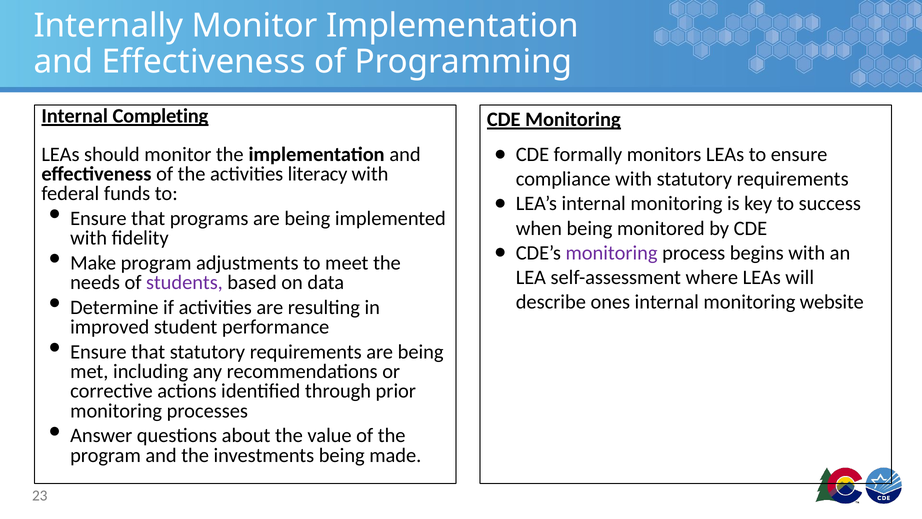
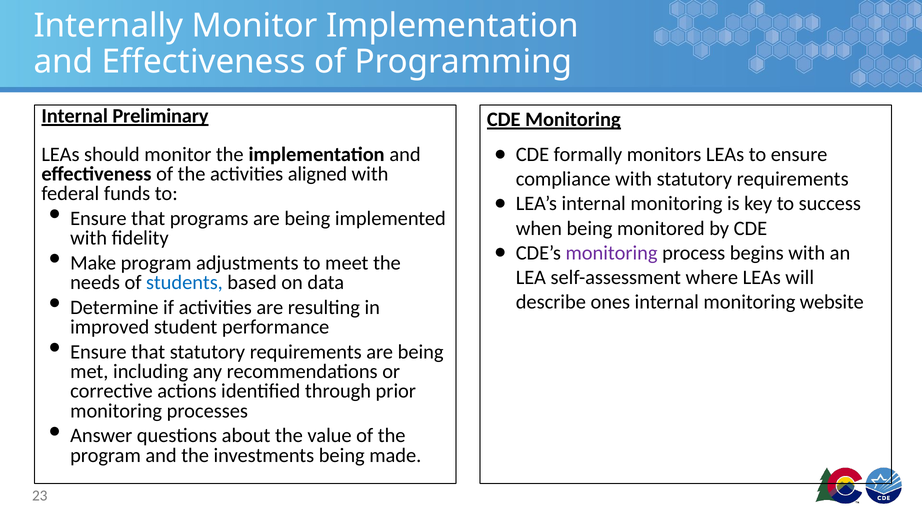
Completing: Completing -> Preliminary
literacy: literacy -> aligned
students colour: purple -> blue
